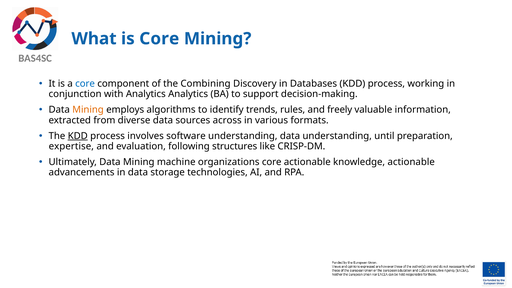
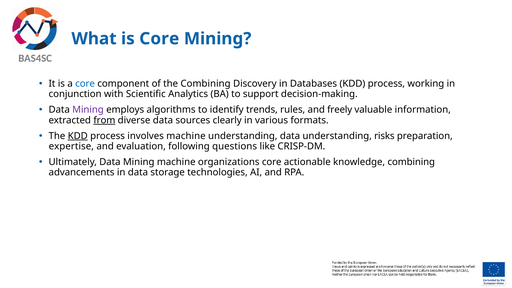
with Analytics: Analytics -> Scientific
Mining at (88, 110) colour: orange -> purple
from underline: none -> present
across: across -> clearly
involves software: software -> machine
until: until -> risks
structures: structures -> questions
knowledge actionable: actionable -> combining
